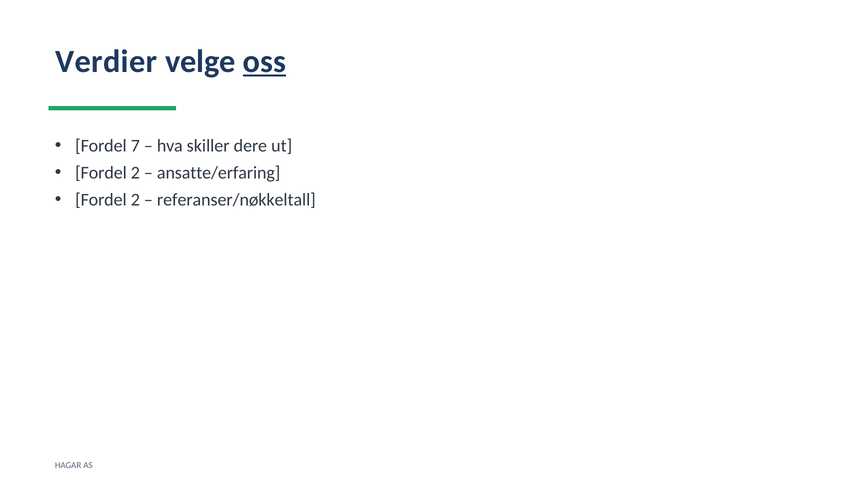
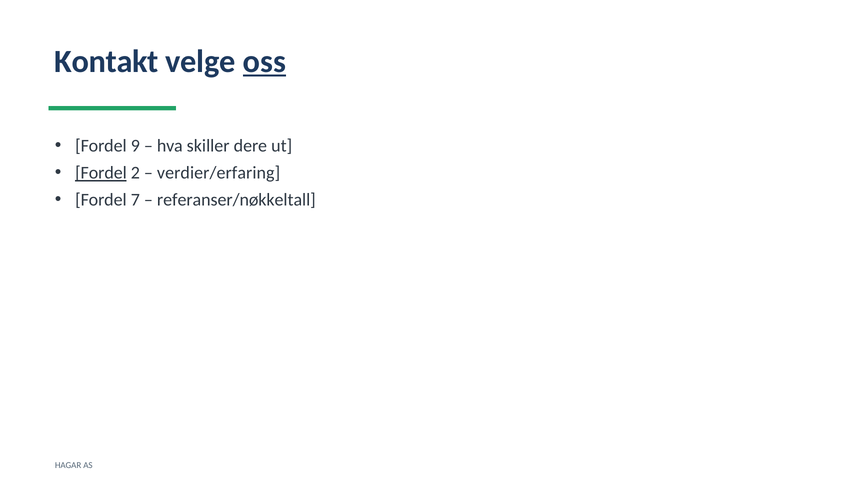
Verdier: Verdier -> Kontakt
7: 7 -> 9
Fordel at (101, 173) underline: none -> present
ansatte/erfaring: ansatte/erfaring -> verdier/erfaring
2 at (135, 200): 2 -> 7
